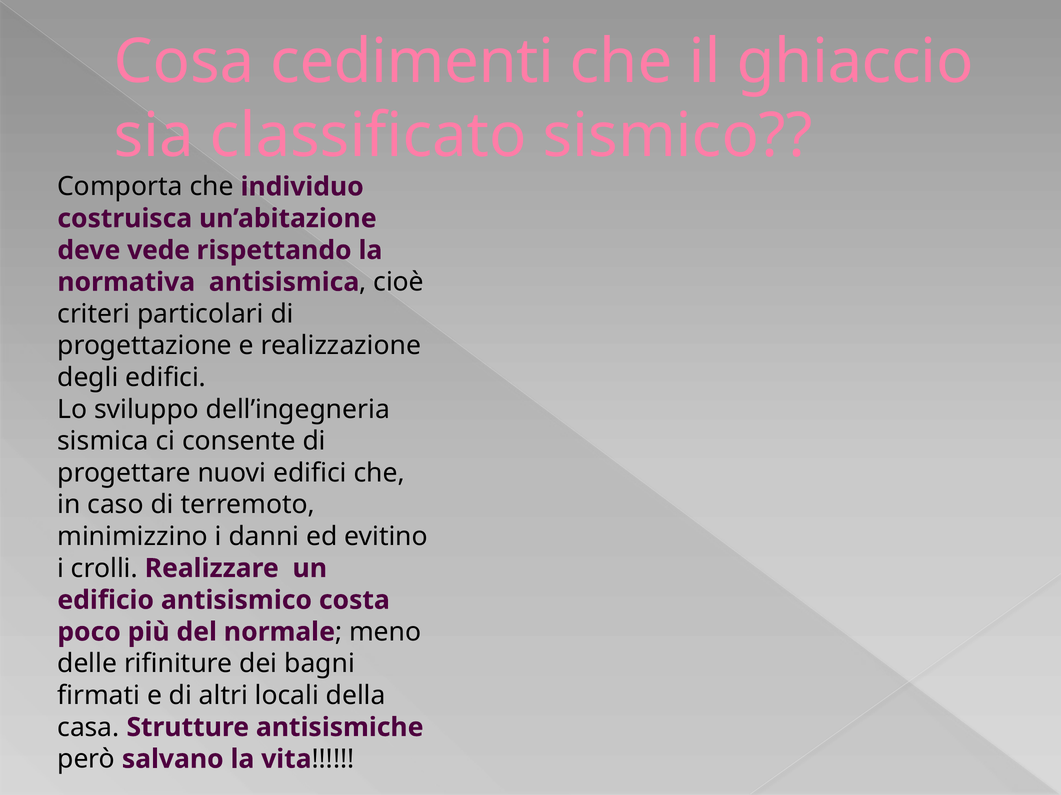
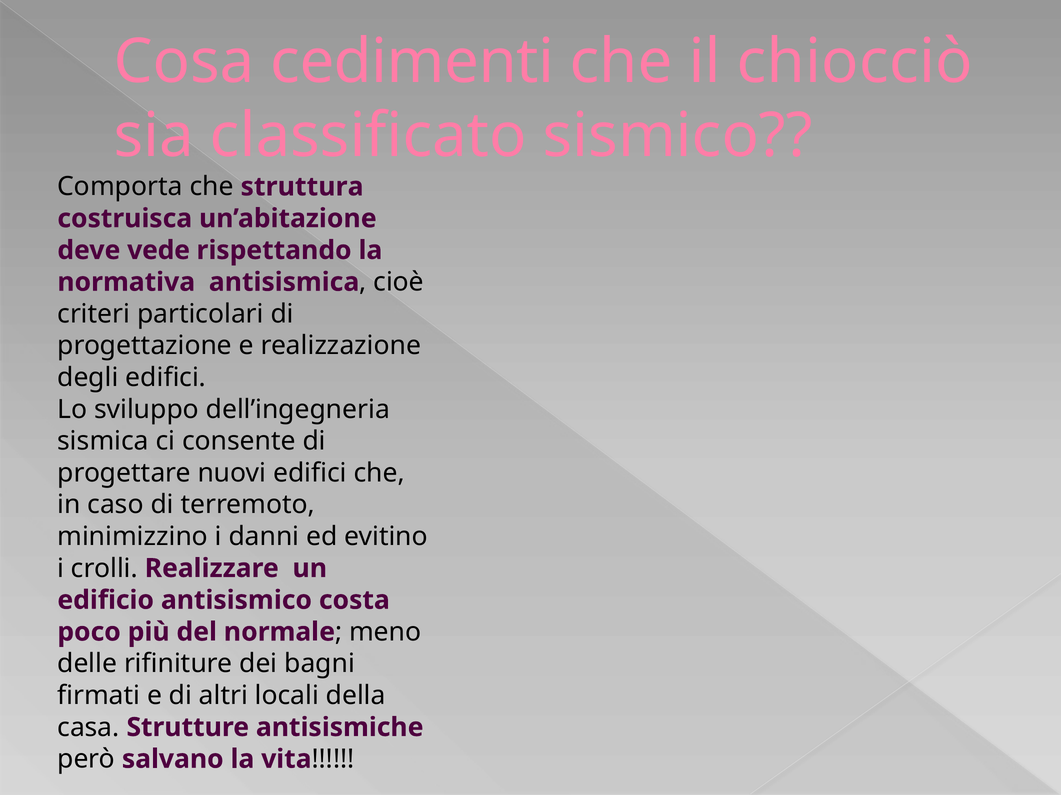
ghiaccio: ghiaccio -> chiocciò
individuo: individuo -> struttura
